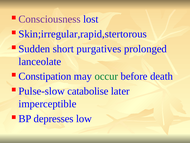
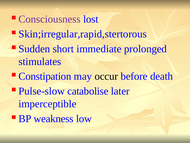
purgatives: purgatives -> immediate
lanceolate: lanceolate -> stimulates
occur colour: green -> black
depresses: depresses -> weakness
